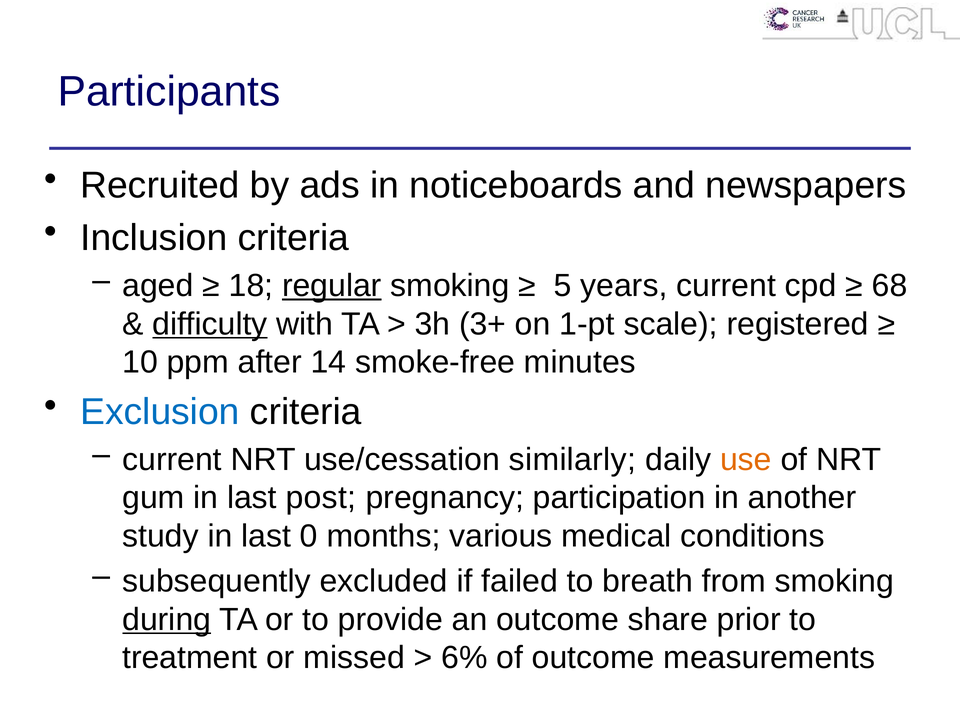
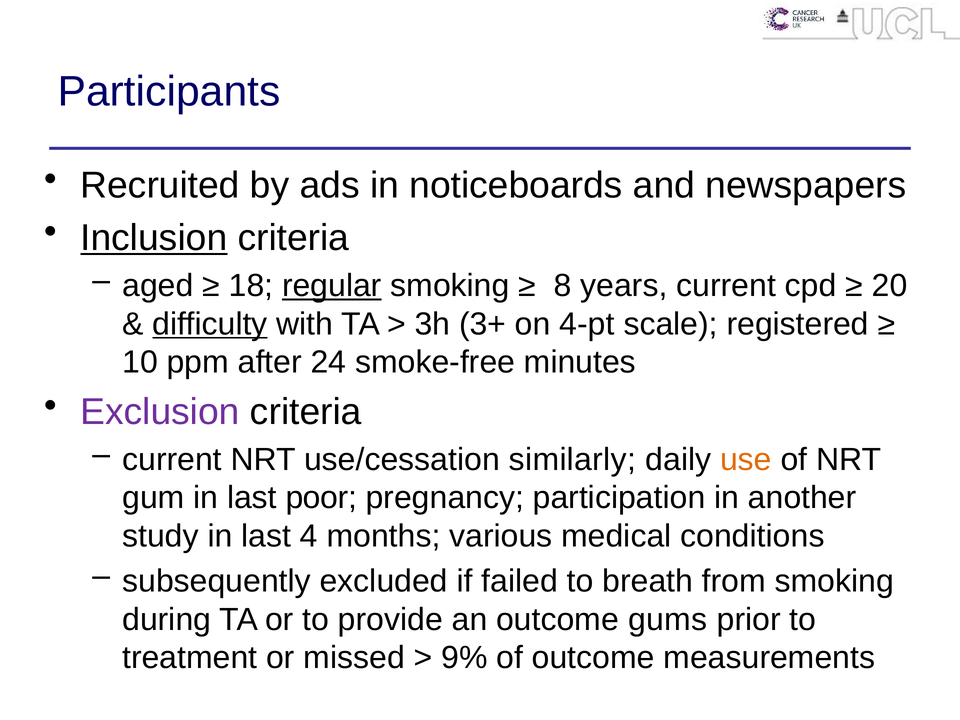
Inclusion underline: none -> present
5: 5 -> 8
68: 68 -> 20
1-pt: 1-pt -> 4-pt
14: 14 -> 24
Exclusion colour: blue -> purple
post: post -> poor
0: 0 -> 4
during underline: present -> none
share: share -> gums
6%: 6% -> 9%
